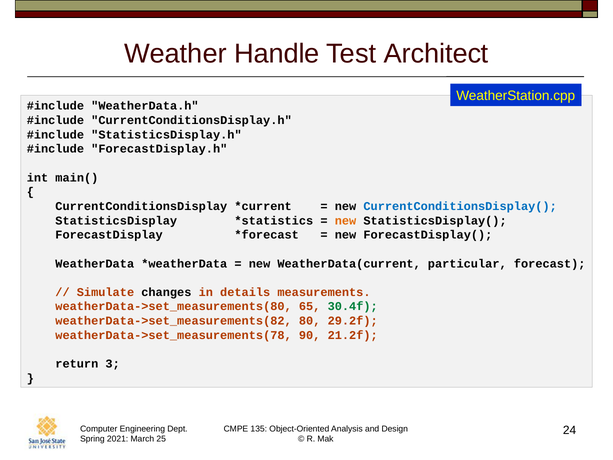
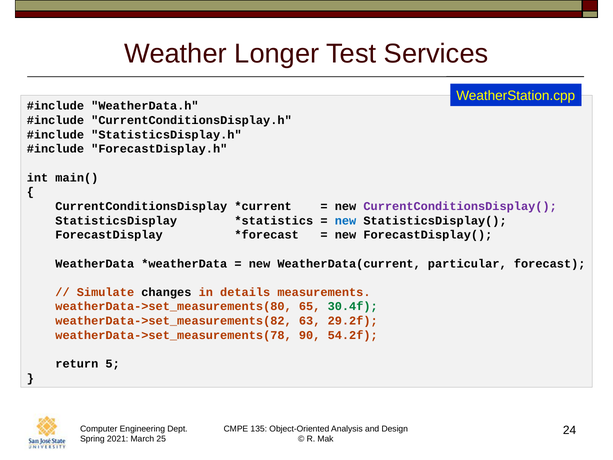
Handle: Handle -> Longer
Architect: Architect -> Services
CurrentConditionsDisplay( colour: blue -> purple
new at (346, 220) colour: orange -> blue
80: 80 -> 63
21.2f: 21.2f -> 54.2f
3: 3 -> 5
